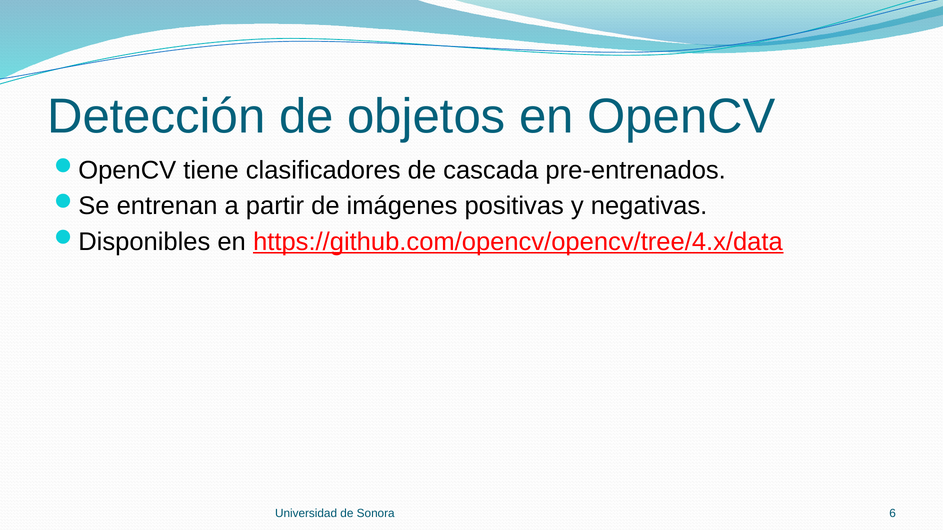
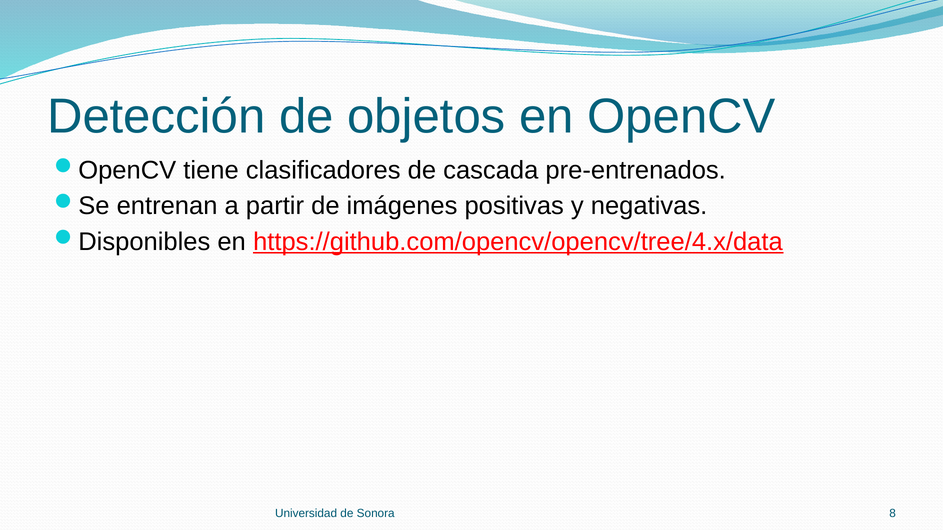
6: 6 -> 8
